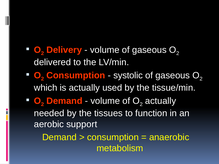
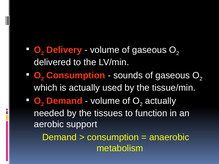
systolic: systolic -> sounds
